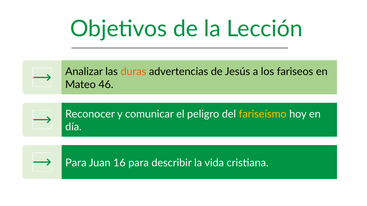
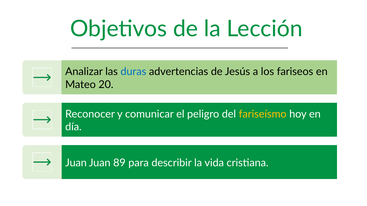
duras colour: orange -> blue
46: 46 -> 20
Para at (76, 163): Para -> Juan
16: 16 -> 89
